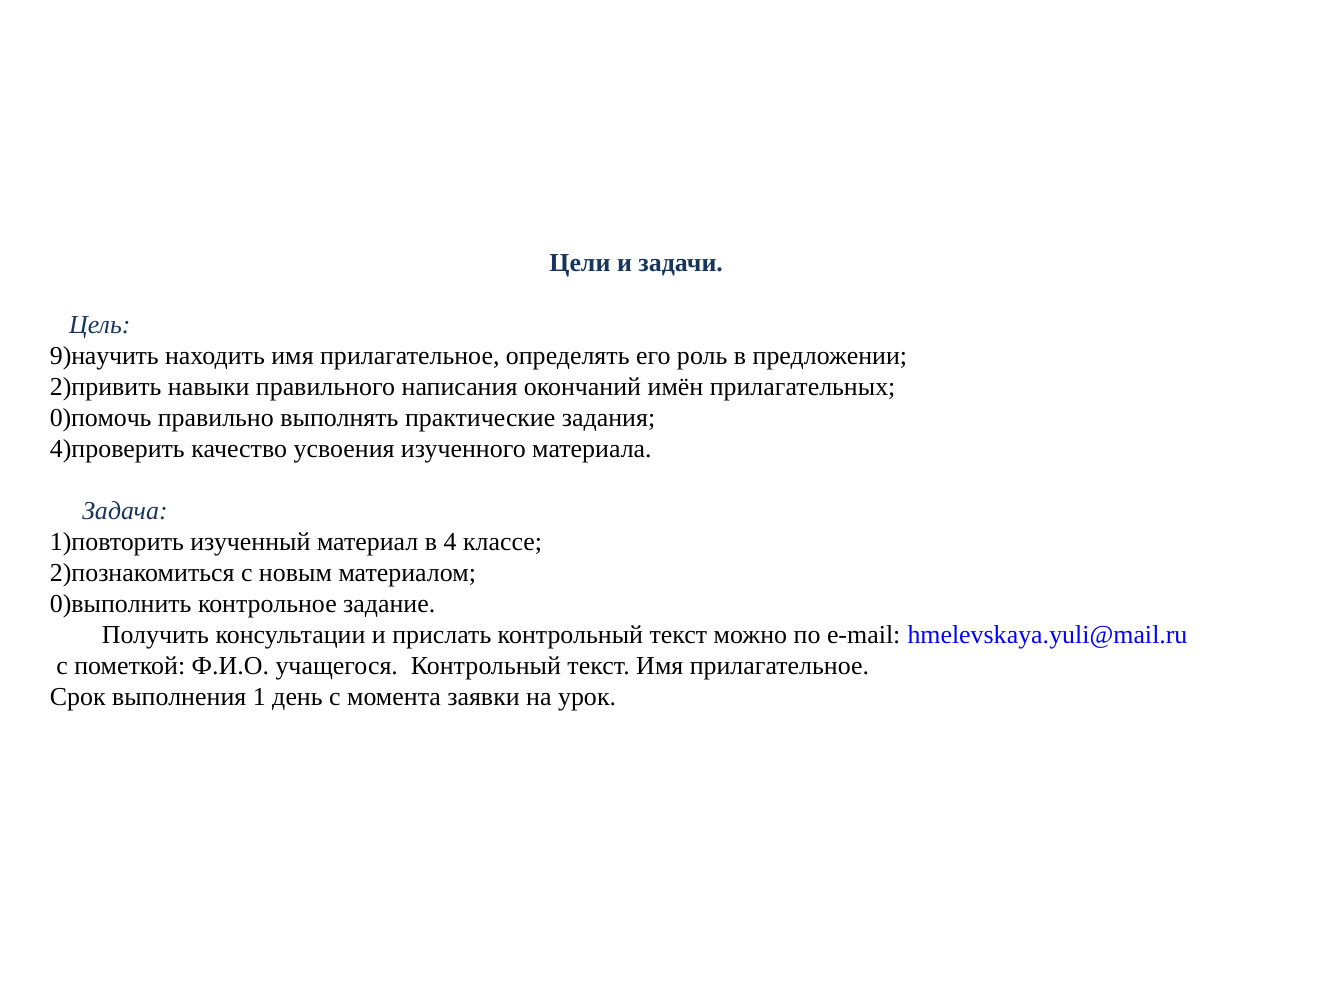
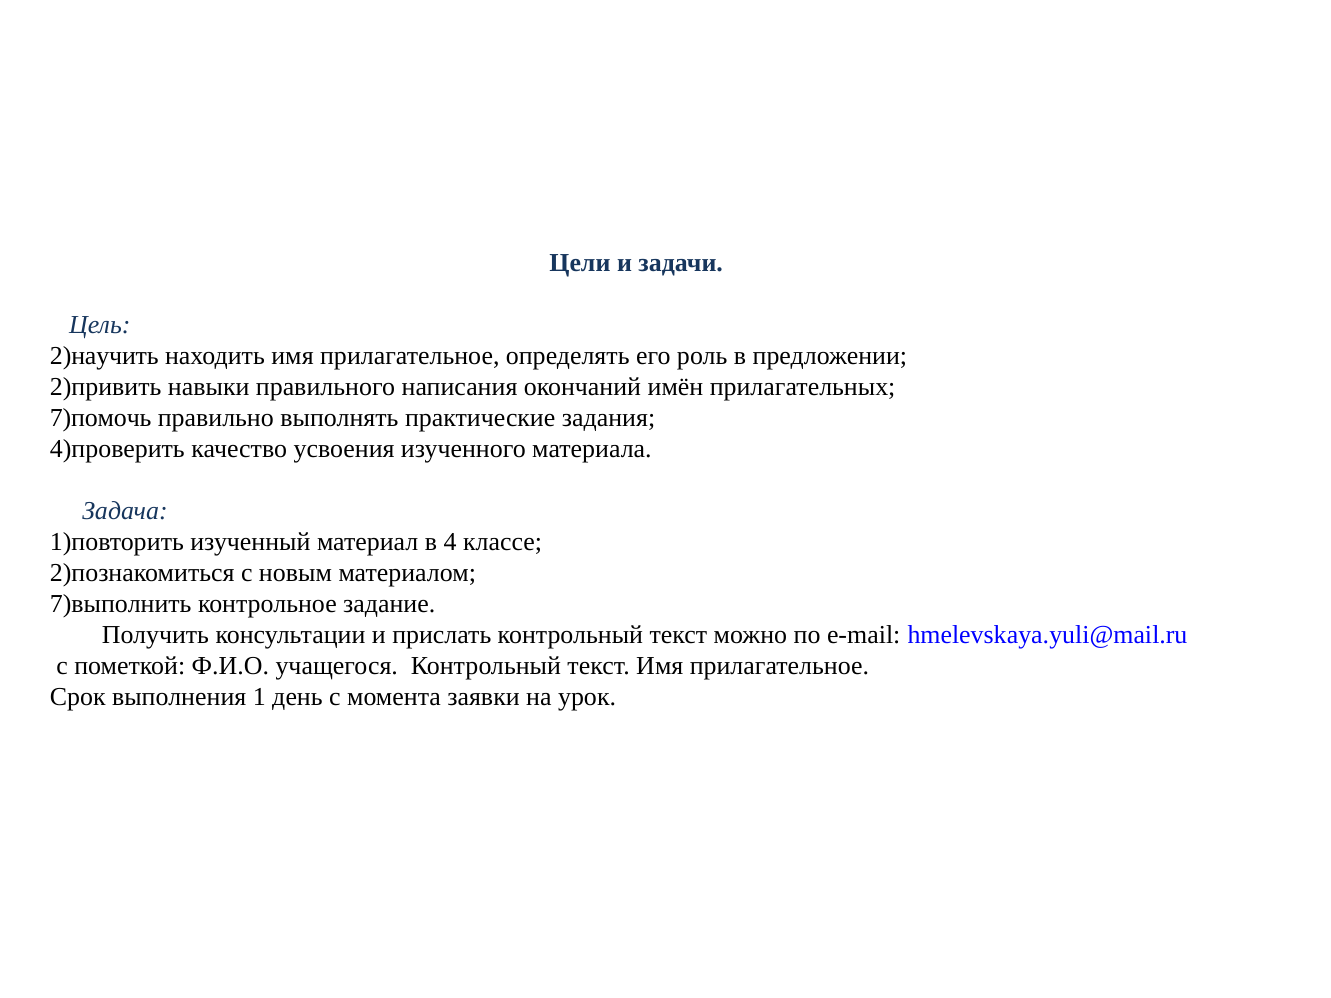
9)научить: 9)научить -> 2)научить
0)помочь: 0)помочь -> 7)помочь
0)выполнить: 0)выполнить -> 7)выполнить
